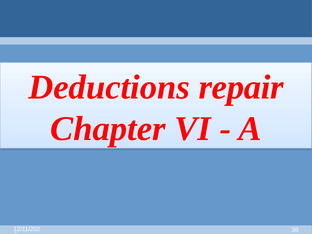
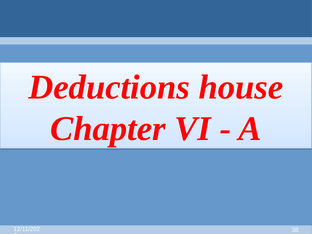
repair: repair -> house
